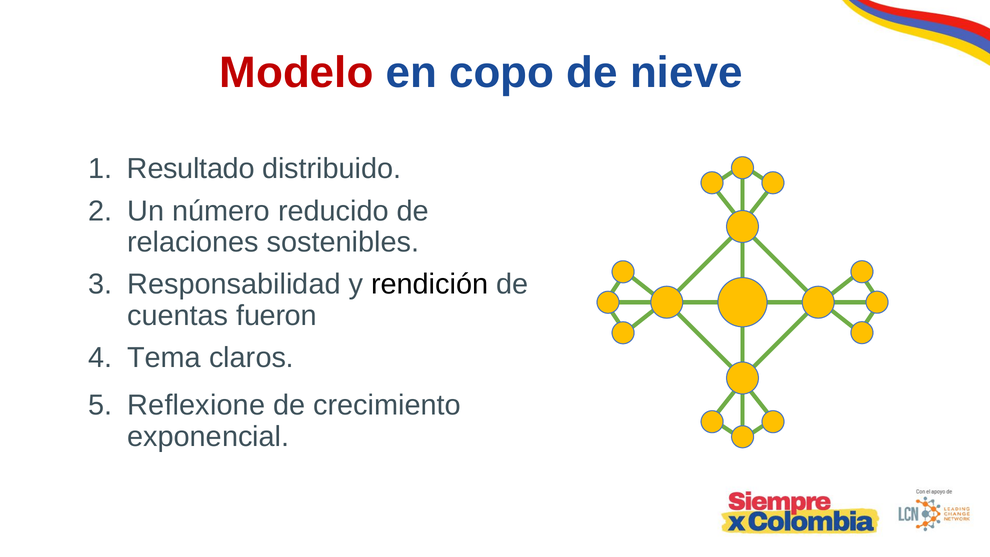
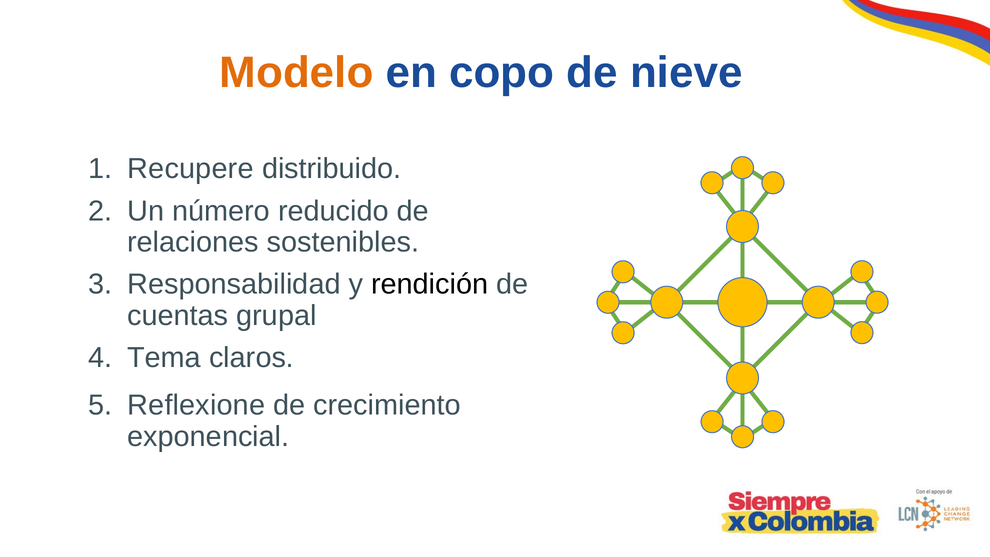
Modelo colour: red -> orange
Resultado: Resultado -> Recupere
fueron: fueron -> grupal
